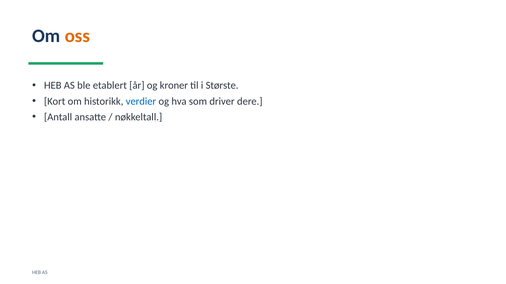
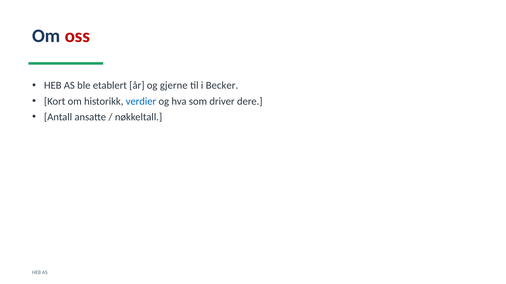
oss colour: orange -> red
kroner: kroner -> gjerne
Største: Største -> Becker
